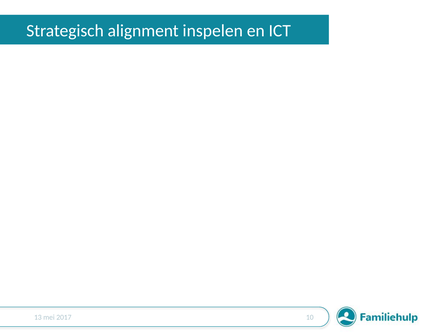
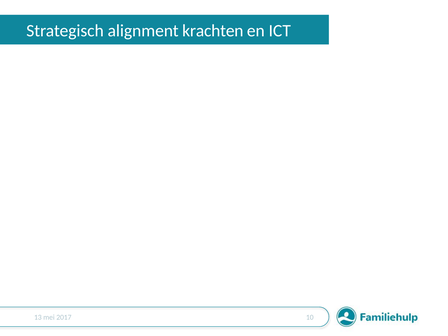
inspelen: inspelen -> krachten
